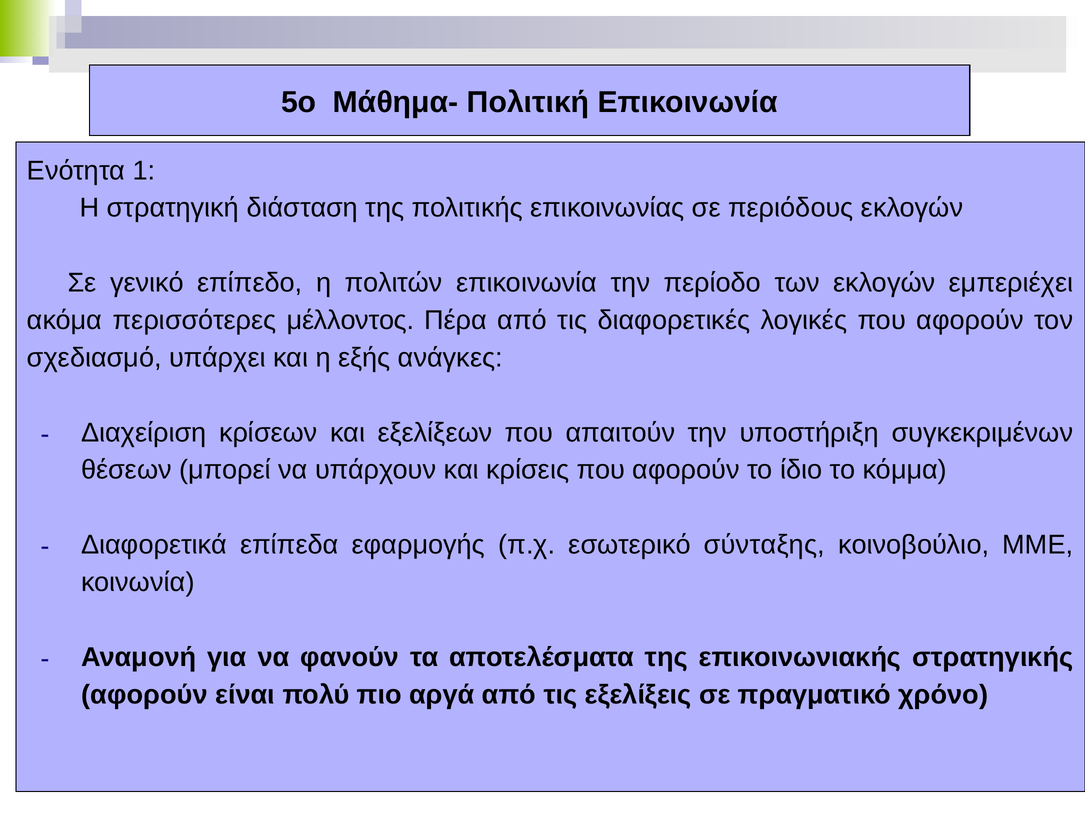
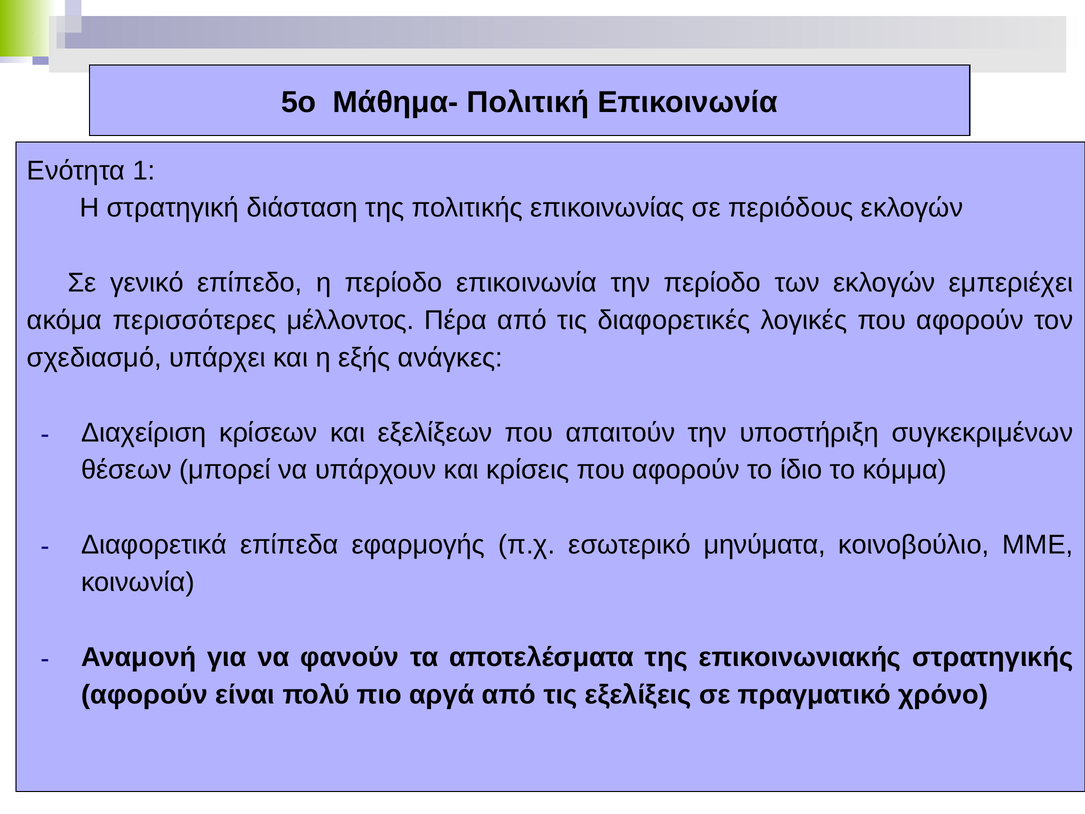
η πολιτών: πολιτών -> περίοδο
σύνταξης: σύνταξης -> μηνύματα
